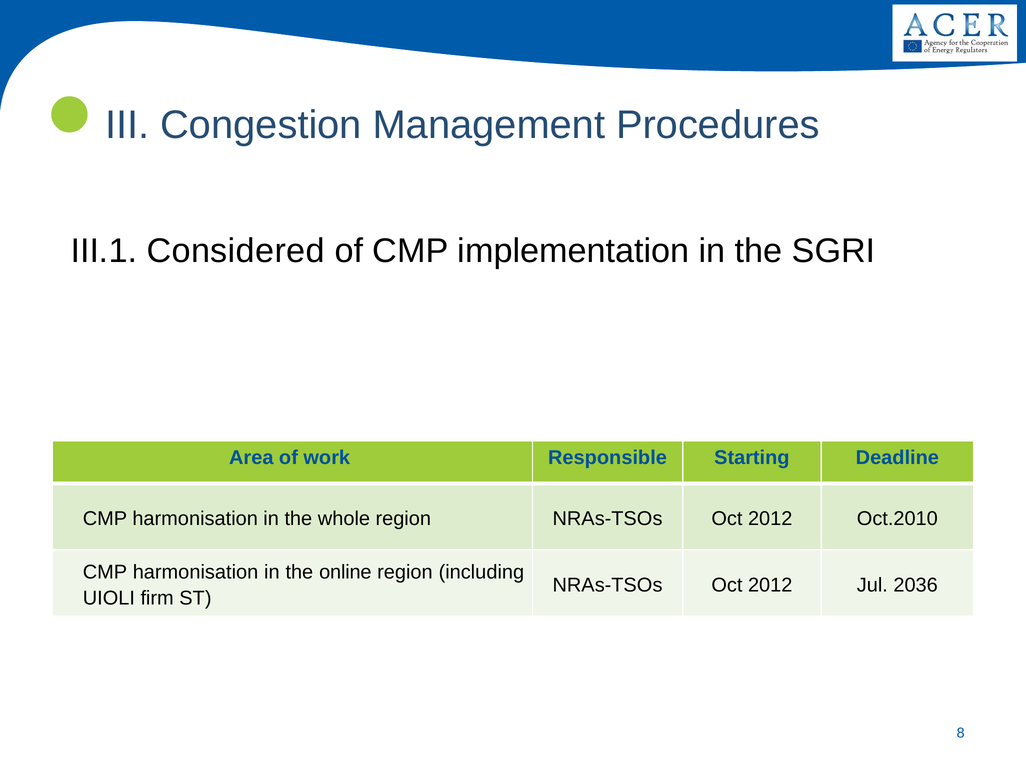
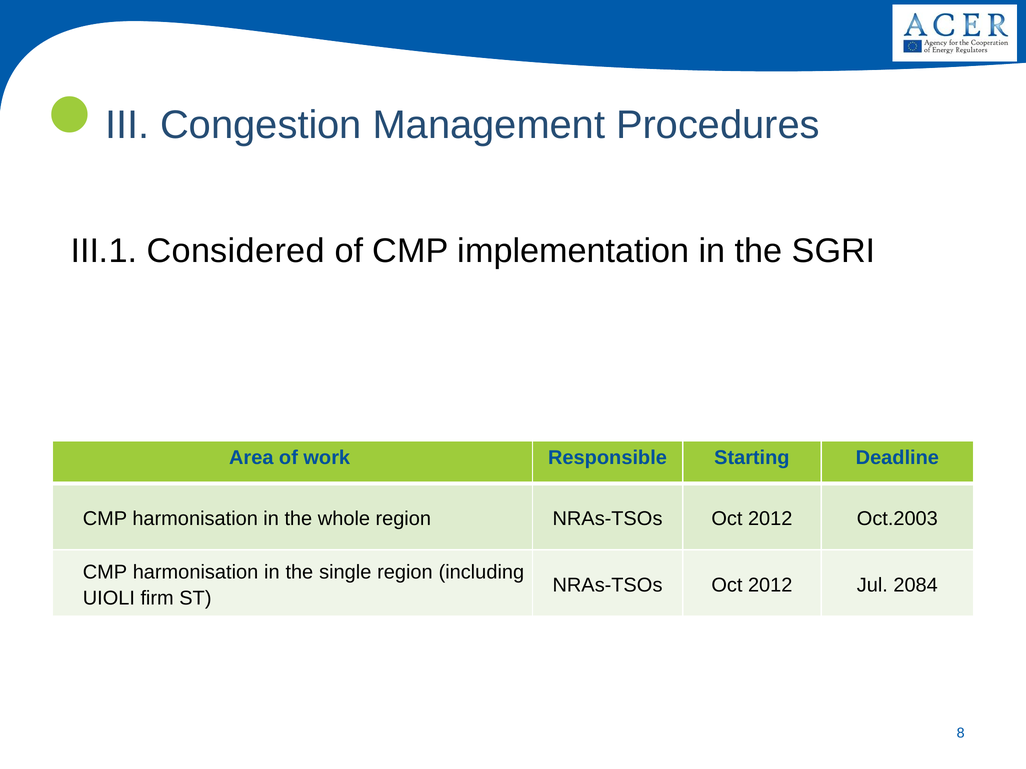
Oct.2010: Oct.2010 -> Oct.2003
online: online -> single
2036: 2036 -> 2084
